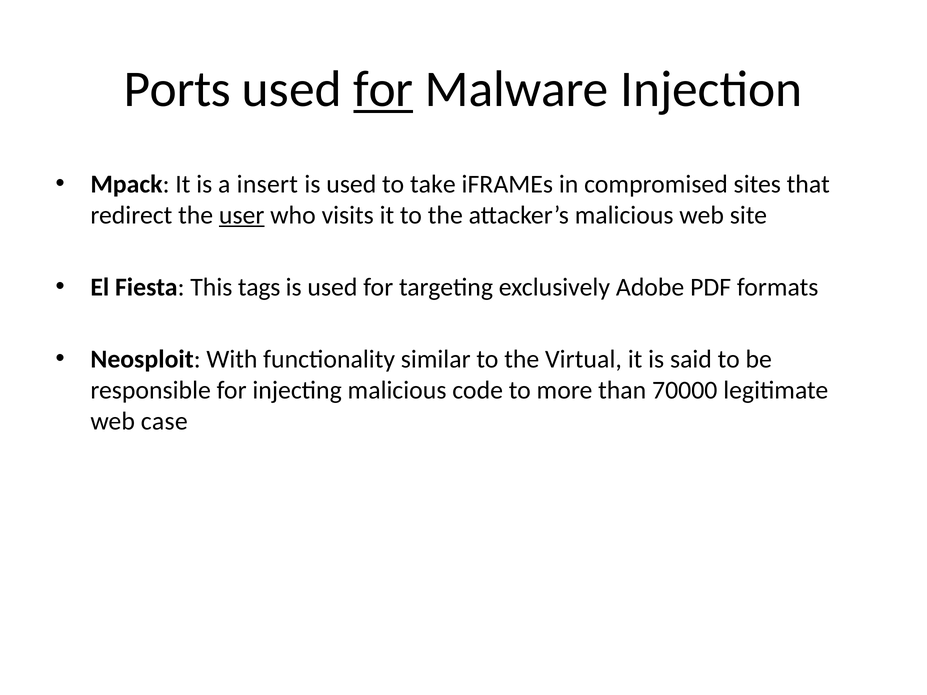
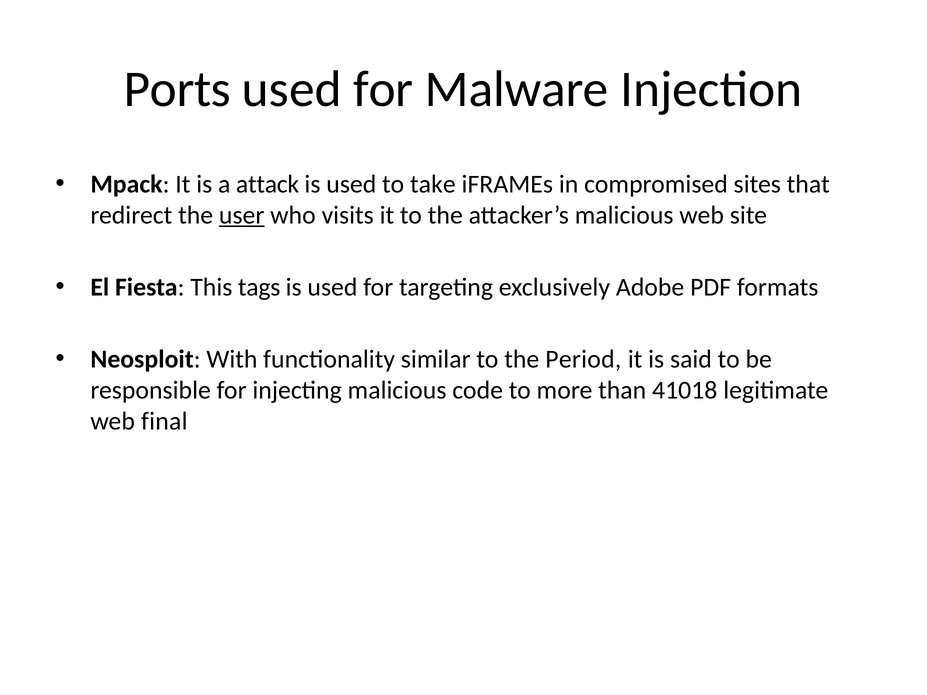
for at (383, 89) underline: present -> none
insert: insert -> attack
Virtual: Virtual -> Period
70000: 70000 -> 41018
case: case -> final
